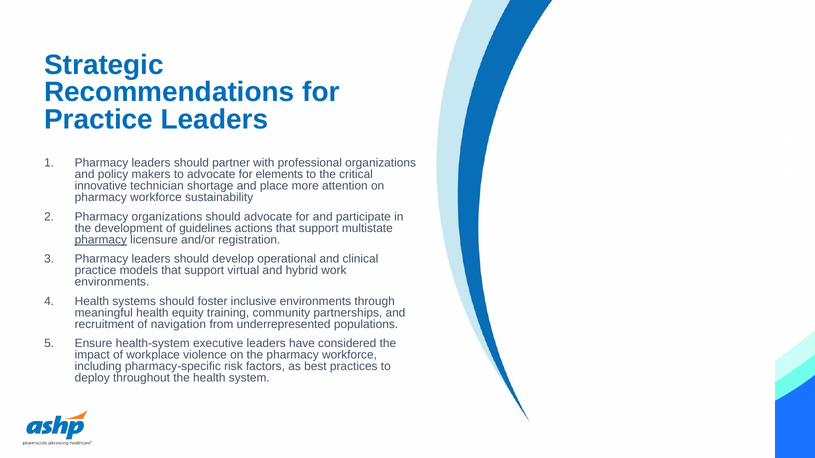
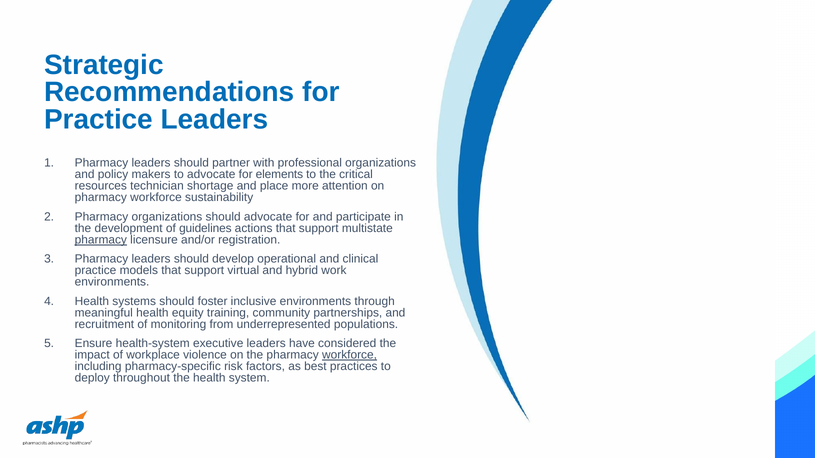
innovative: innovative -> resources
navigation: navigation -> monitoring
workforce at (350, 355) underline: none -> present
